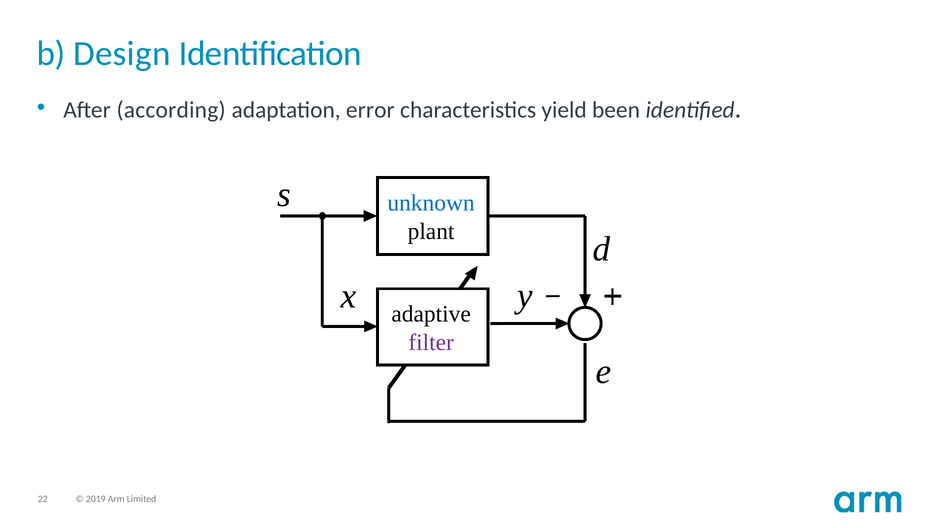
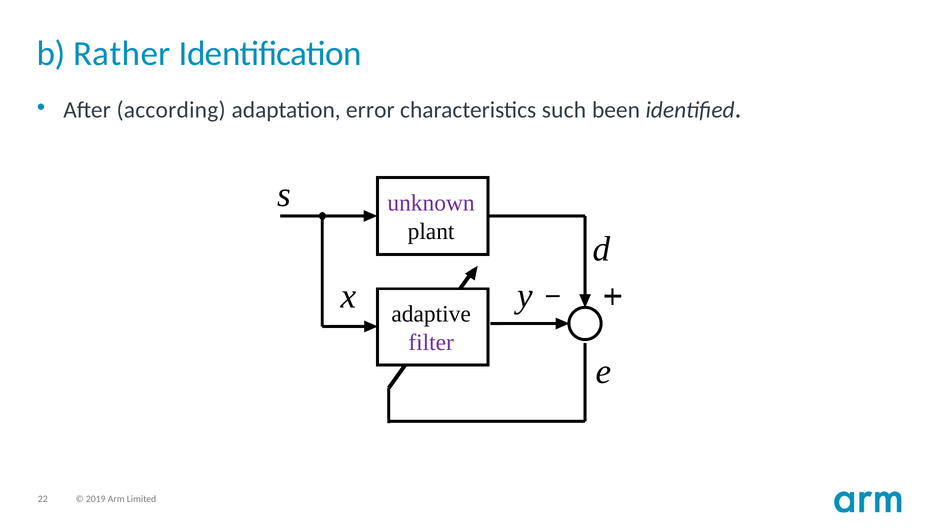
Design: Design -> Rather
yield: yield -> such
unknown colour: blue -> purple
